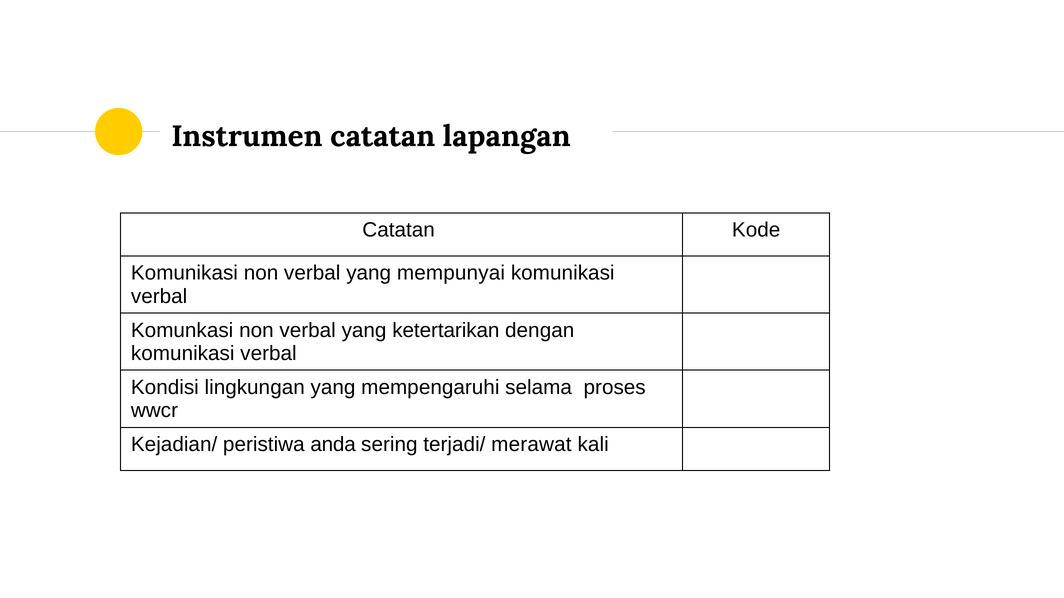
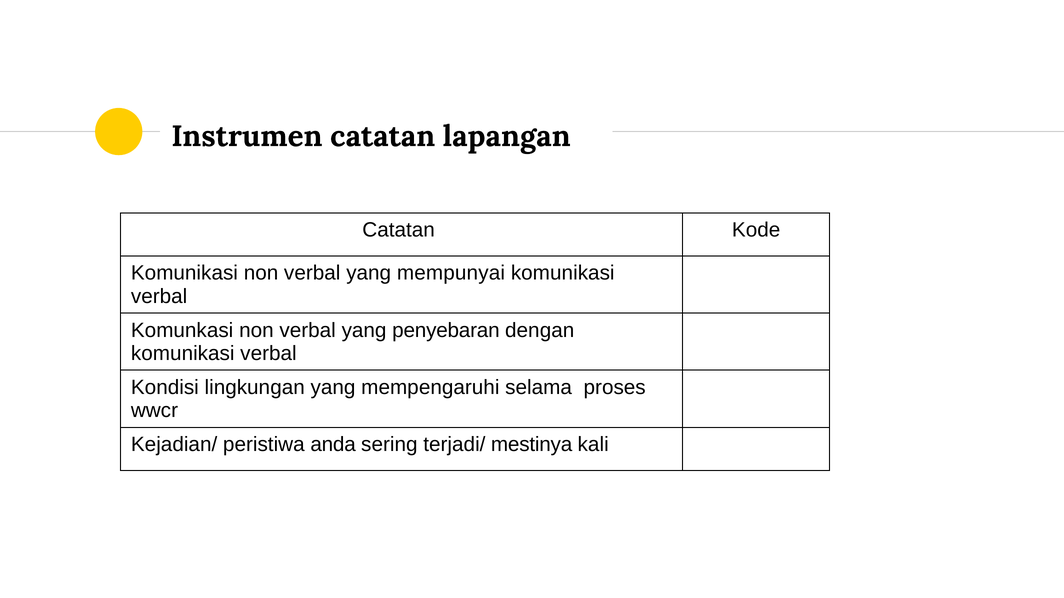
ketertarikan: ketertarikan -> penyebaran
merawat: merawat -> mestinya
